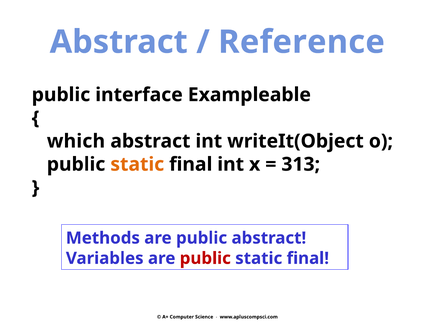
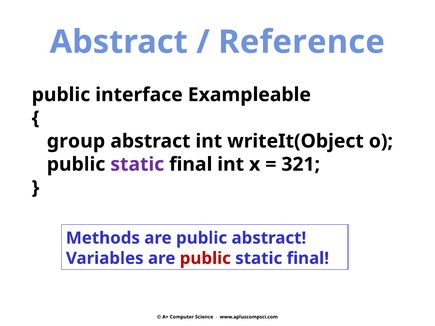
which: which -> group
static at (137, 164) colour: orange -> purple
313: 313 -> 321
